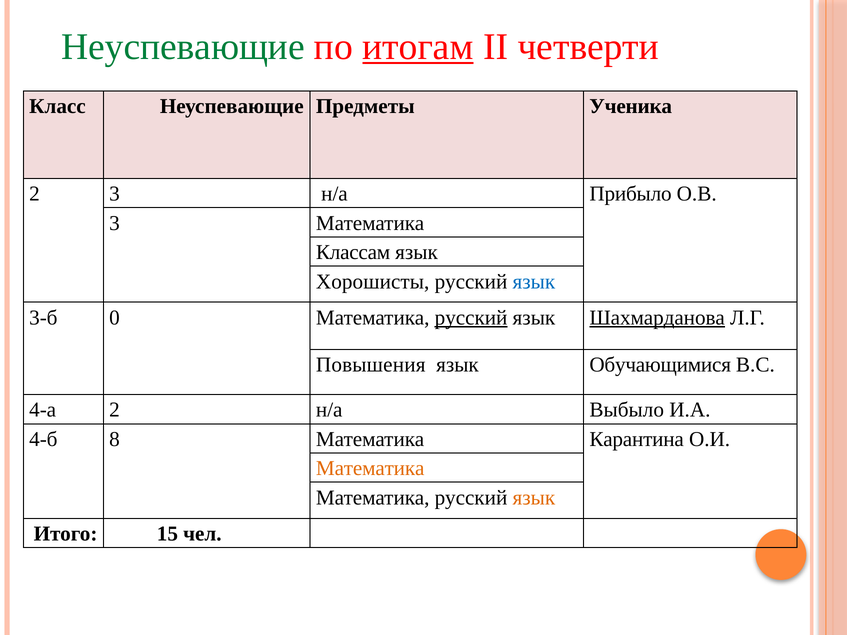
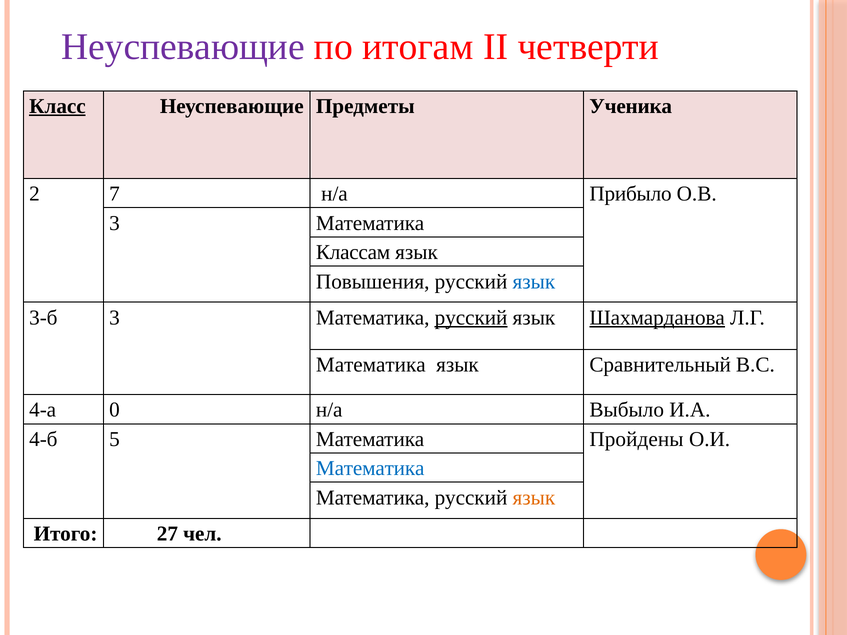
Неуспевающие at (183, 47) colour: green -> purple
итогам underline: present -> none
Класс underline: none -> present
2 3: 3 -> 7
Хорошисты: Хорошисты -> Повышения
3-б 0: 0 -> 3
Повышения at (371, 365): Повышения -> Математика
Обучающимися: Обучающимися -> Сравнительный
4-а 2: 2 -> 0
8: 8 -> 5
Карантина: Карантина -> Пройдены
Математика at (370, 469) colour: orange -> blue
15: 15 -> 27
